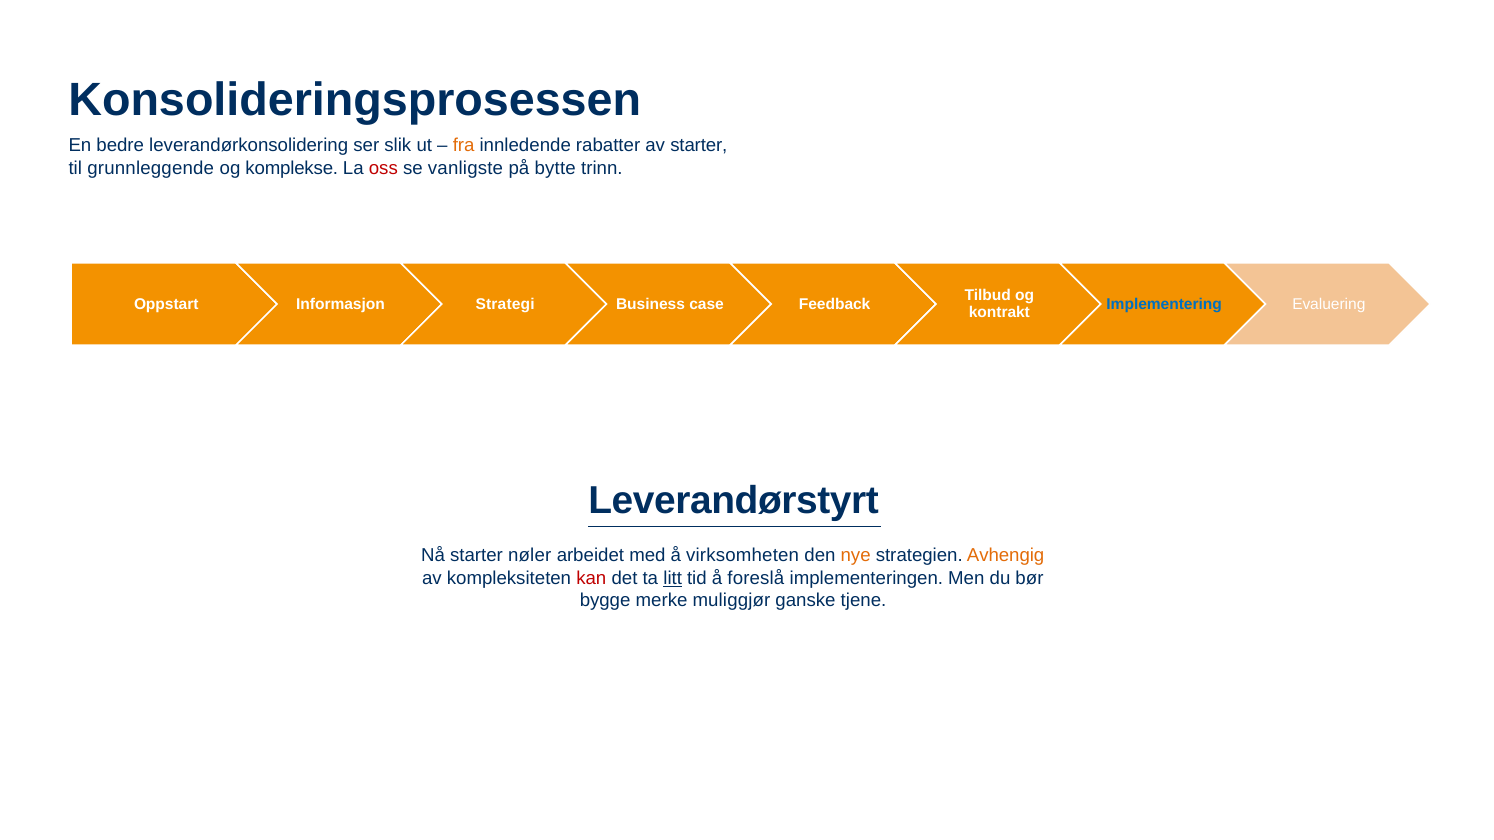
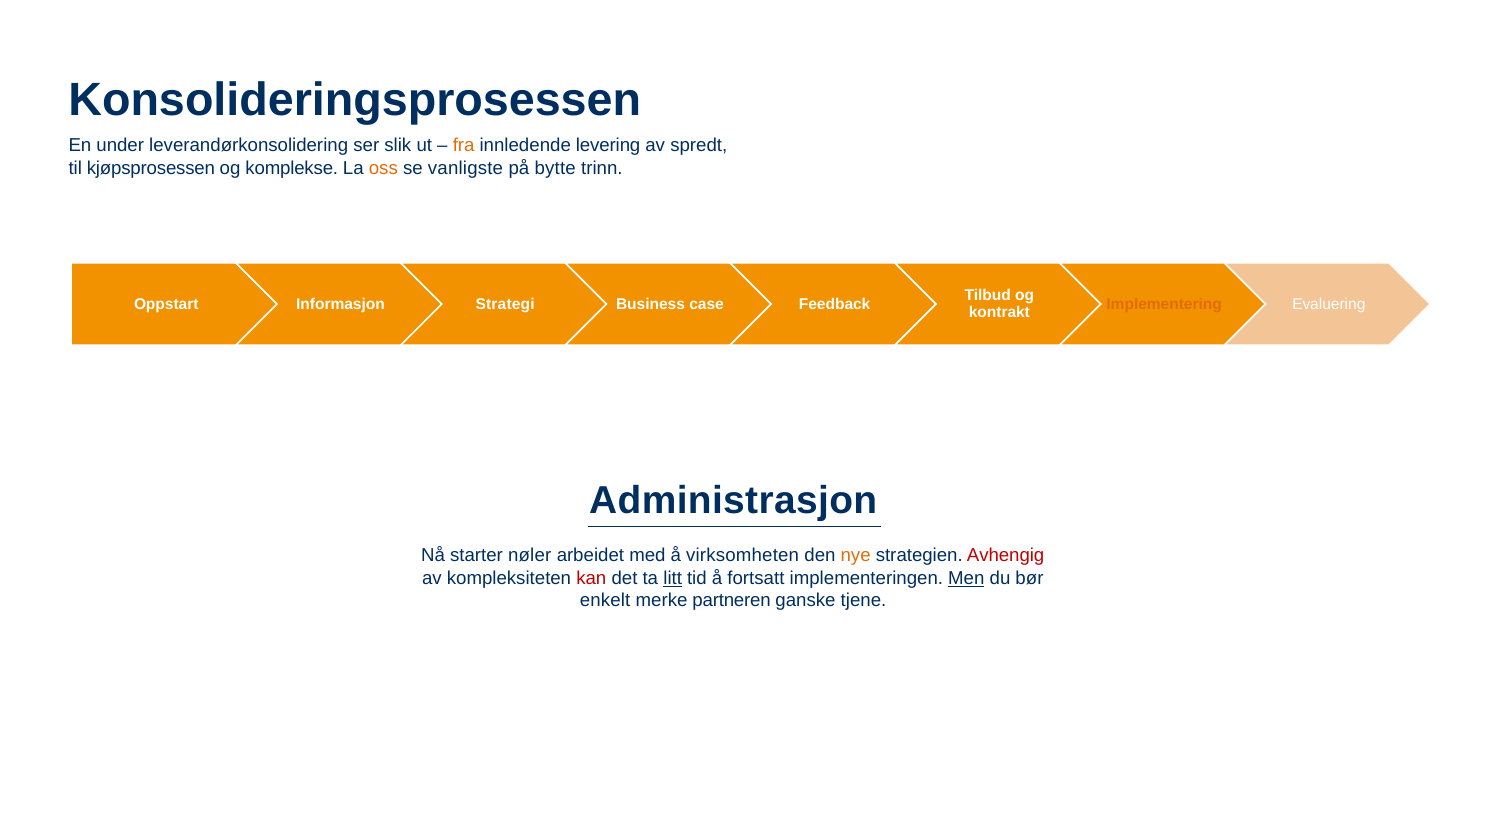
bedre: bedre -> under
rabatter: rabatter -> levering
av starter: starter -> spredt
grunnleggende: grunnleggende -> kjøpsprosessen
oss colour: red -> orange
Implementering colour: blue -> orange
Leverandørstyrt: Leverandørstyrt -> Administrasjon
Avhengig colour: orange -> red
foreslå: foreslå -> fortsatt
Men underline: none -> present
bygge: bygge -> enkelt
muliggjør: muliggjør -> partneren
